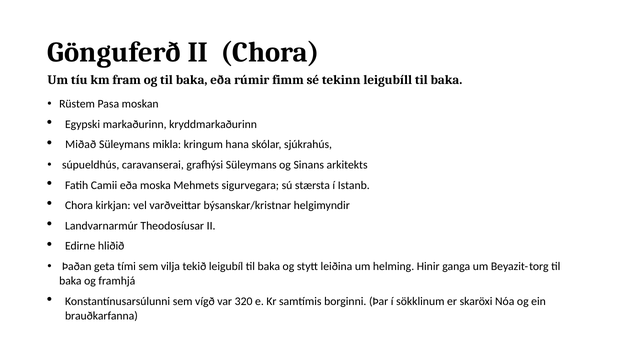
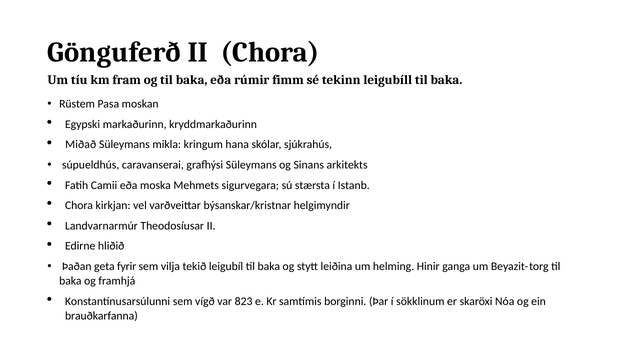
tími: tími -> fyrir
320: 320 -> 823
